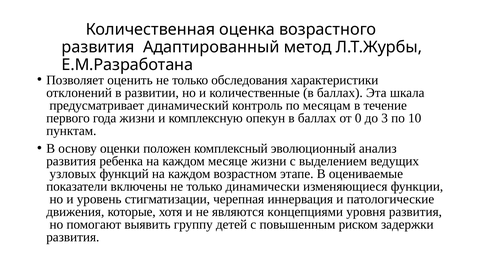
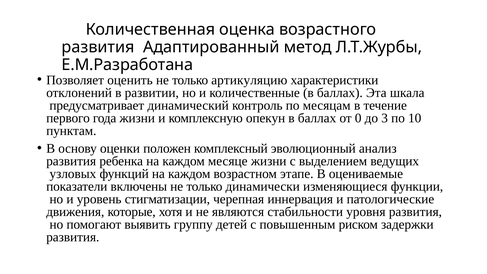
обследования: обследования -> артикуляцию
концепциями: концепциями -> стабильности
